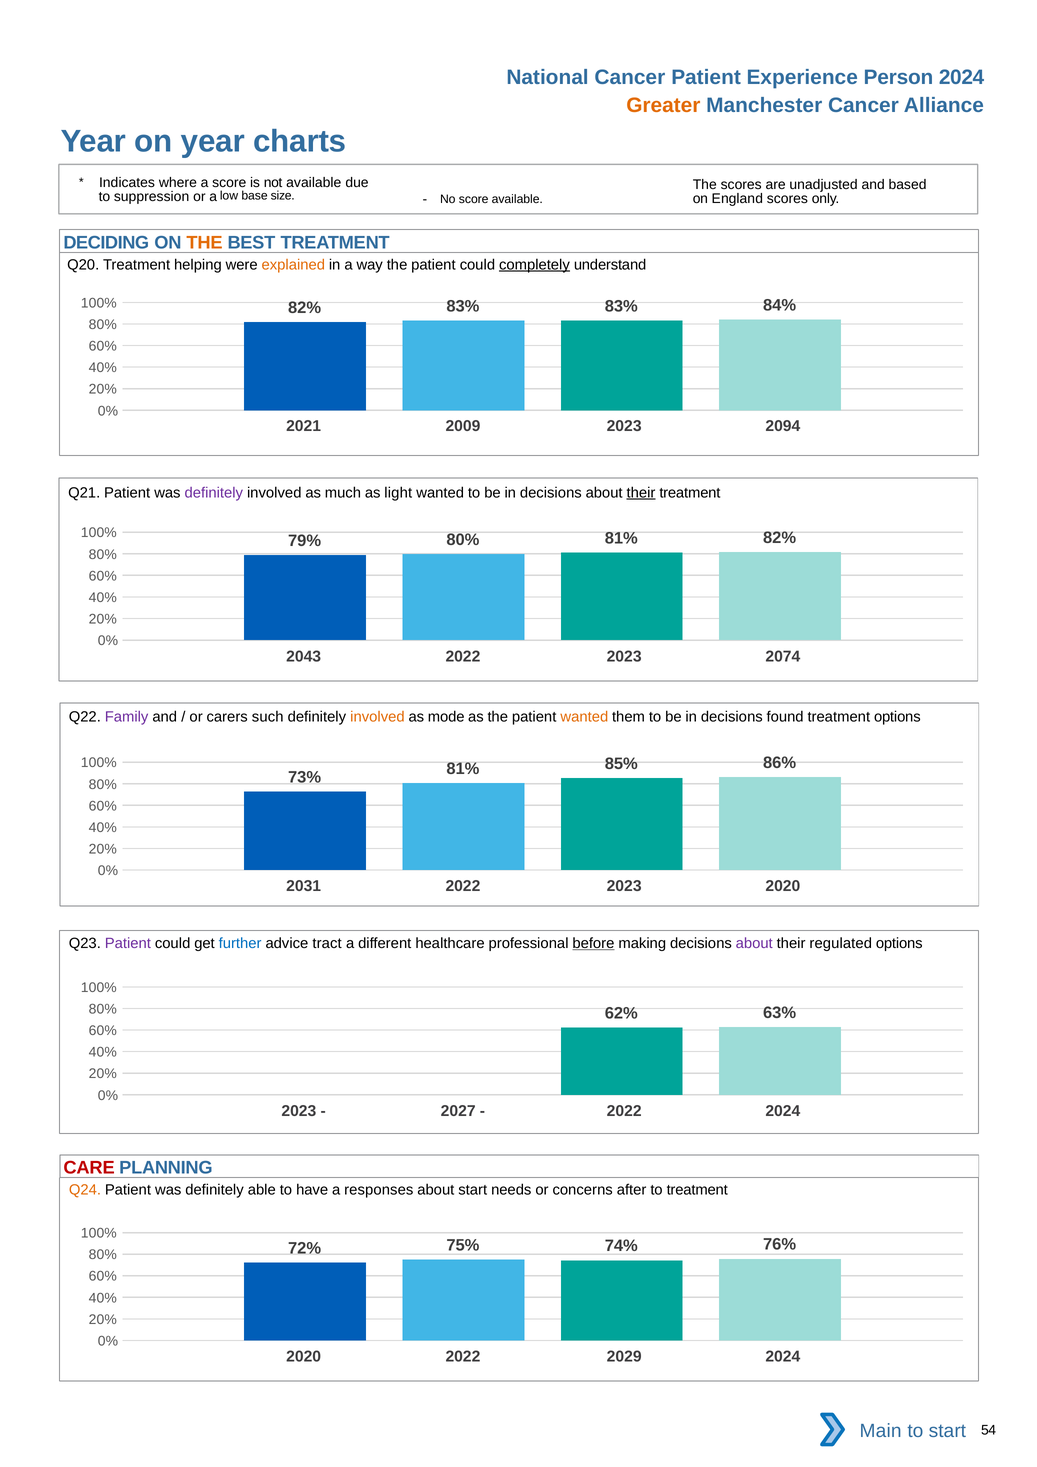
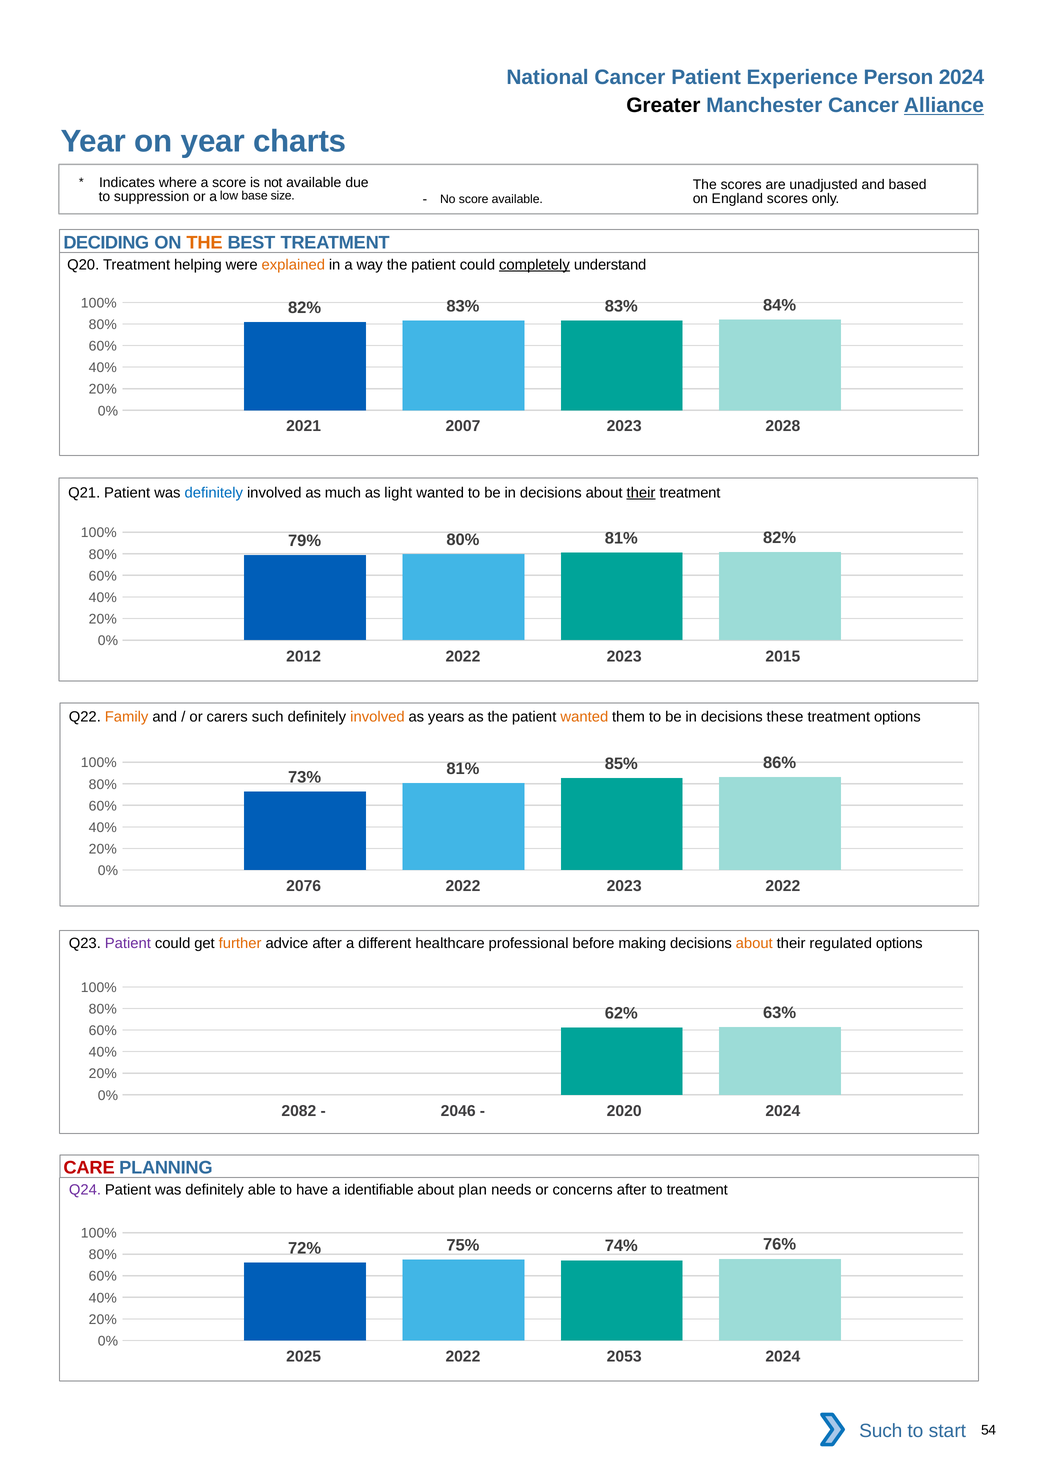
Greater colour: orange -> black
Alliance underline: none -> present
2009: 2009 -> 2007
2094: 2094 -> 2028
definitely at (214, 493) colour: purple -> blue
2043: 2043 -> 2012
2074: 2074 -> 2015
Family colour: purple -> orange
mode: mode -> years
found: found -> these
2031: 2031 -> 2076
2023 2020: 2020 -> 2022
further colour: blue -> orange
advice tract: tract -> after
before underline: present -> none
about at (754, 944) colour: purple -> orange
2023 at (299, 1112): 2023 -> 2082
2027: 2027 -> 2046
2022 at (624, 1112): 2022 -> 2020
Q24 colour: orange -> purple
responses: responses -> identifiable
about start: start -> plan
2020 at (304, 1357): 2020 -> 2025
2029: 2029 -> 2053
Main at (881, 1431): Main -> Such
